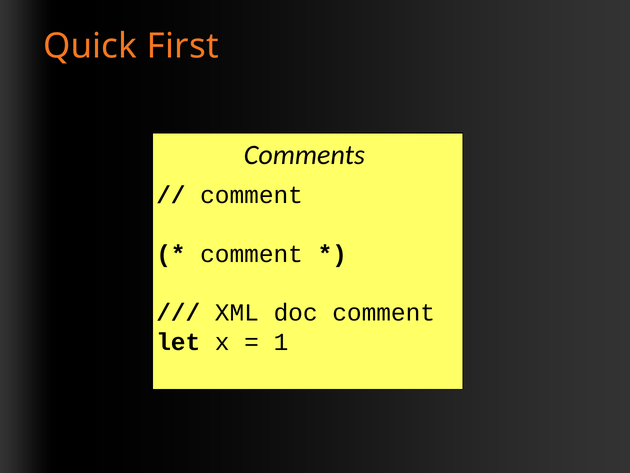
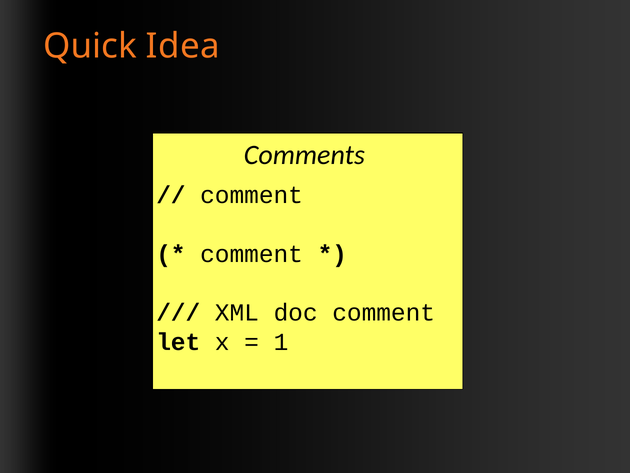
First: First -> Idea
